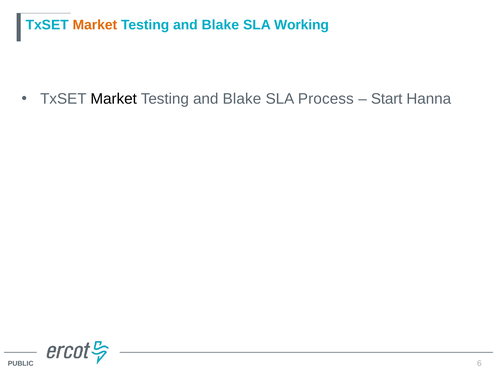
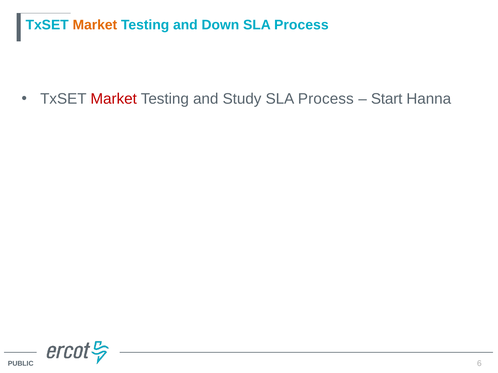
Blake at (220, 25): Blake -> Down
Working at (302, 25): Working -> Process
Market at (114, 99) colour: black -> red
Blake at (242, 99): Blake -> Study
